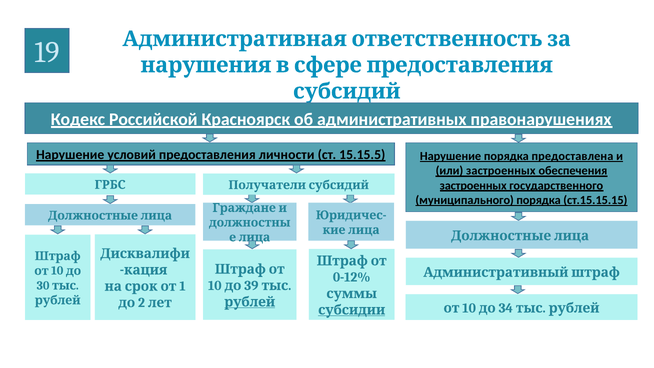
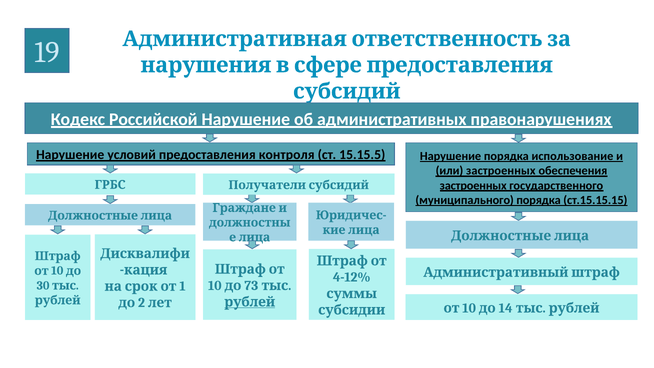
Российской Красноярск: Красноярск -> Нарушение
личности: личности -> контроля
предоставлена: предоставлена -> использование
0-12%: 0-12% -> 4-12%
39: 39 -> 73
34: 34 -> 14
субсидии underline: present -> none
